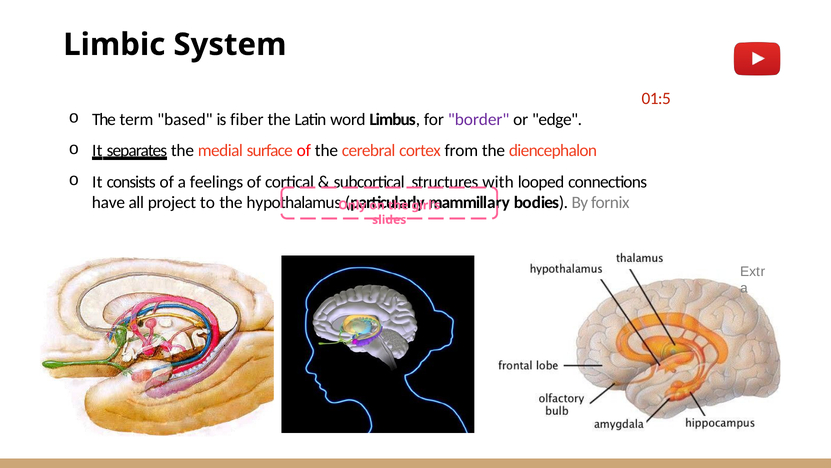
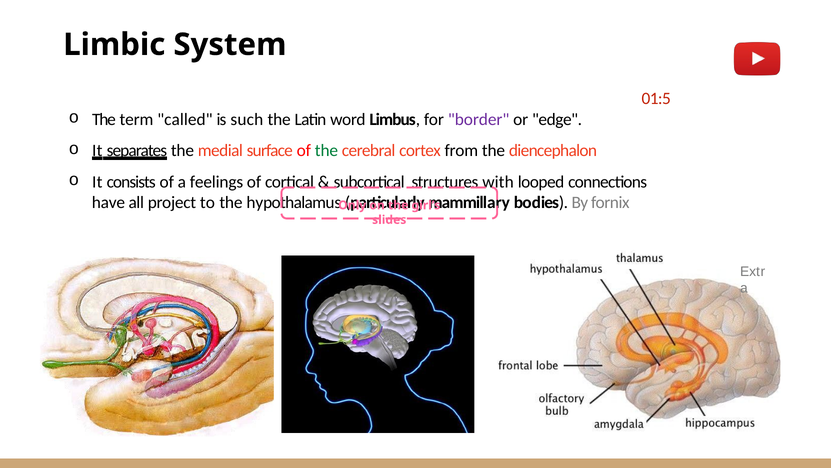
based: based -> called
fiber: fiber -> such
the at (326, 151) colour: black -> green
